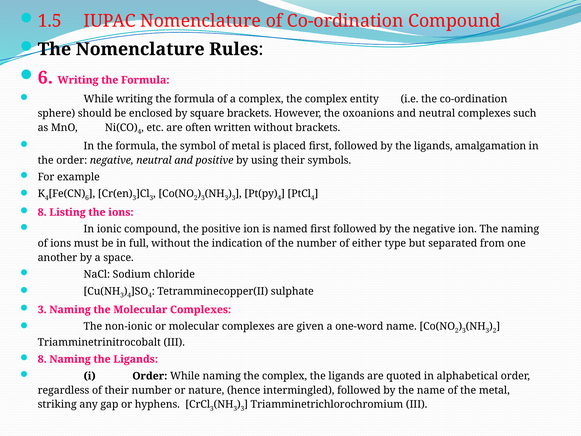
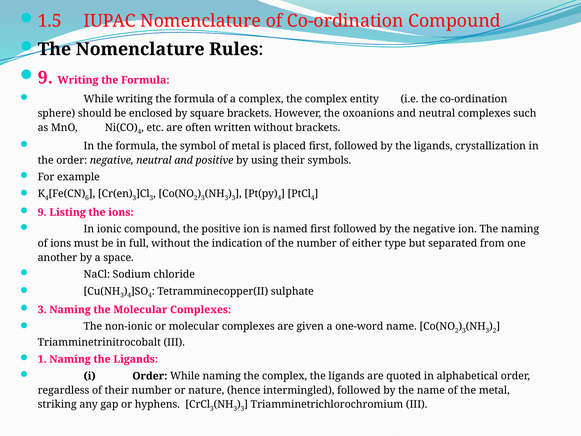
6 at (45, 78): 6 -> 9
amalgamation: amalgamation -> crystallization
8 at (42, 212): 8 -> 9
8 at (42, 359): 8 -> 1
